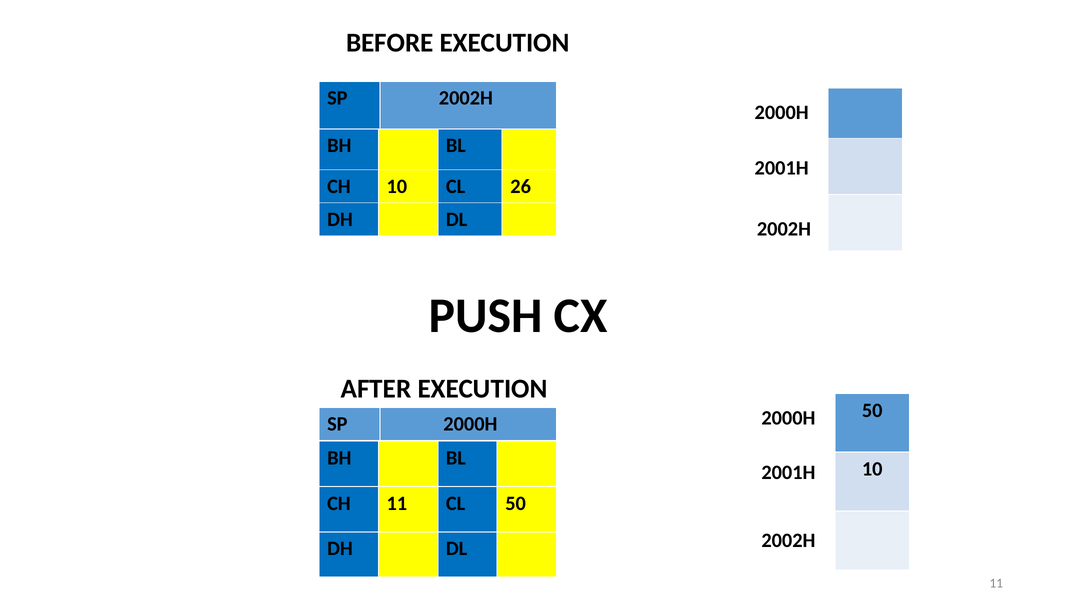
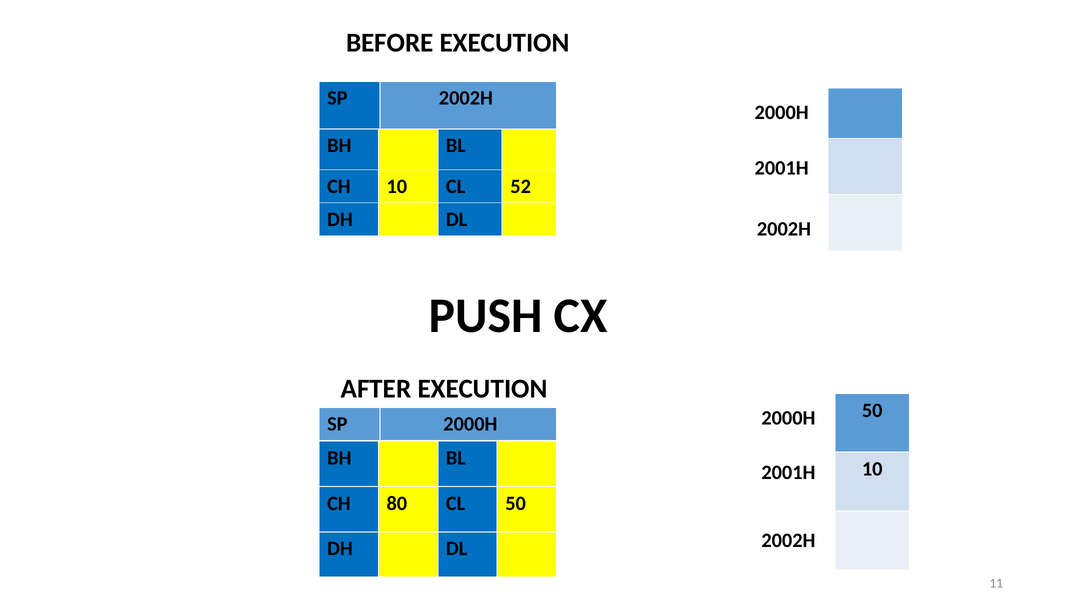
26: 26 -> 52
CH 11: 11 -> 80
